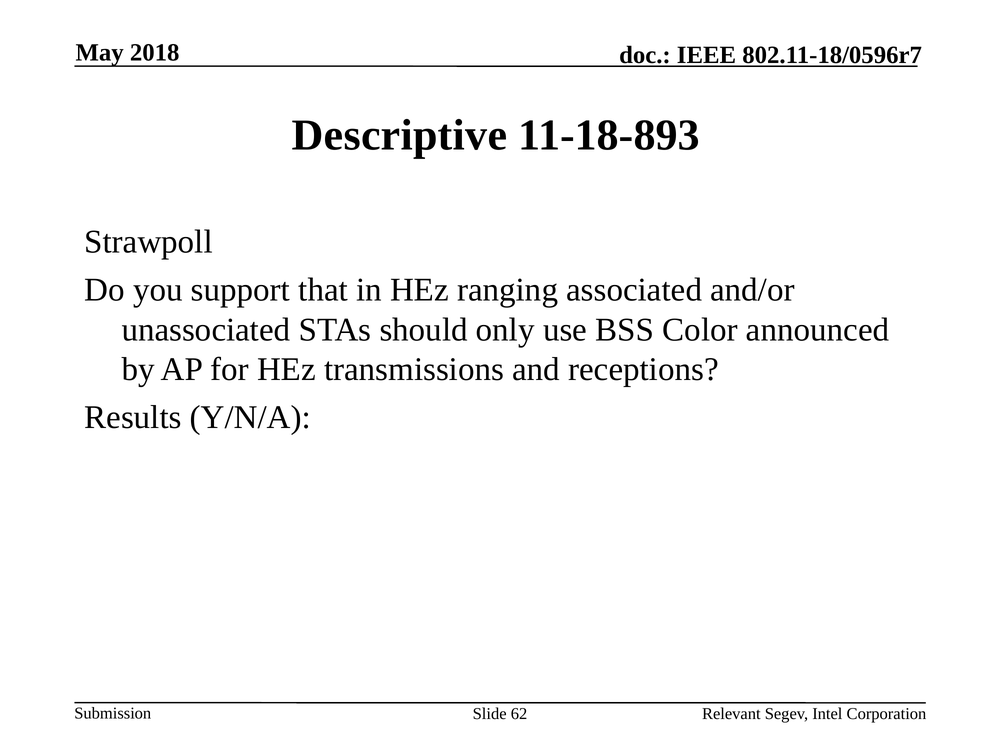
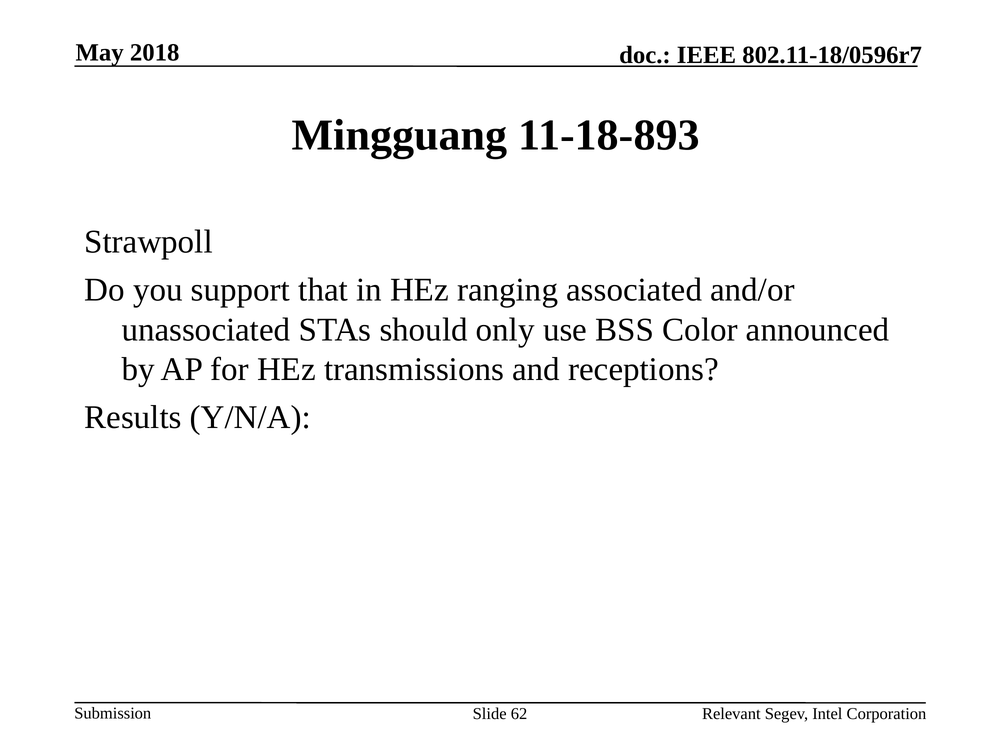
Descriptive: Descriptive -> Mingguang
